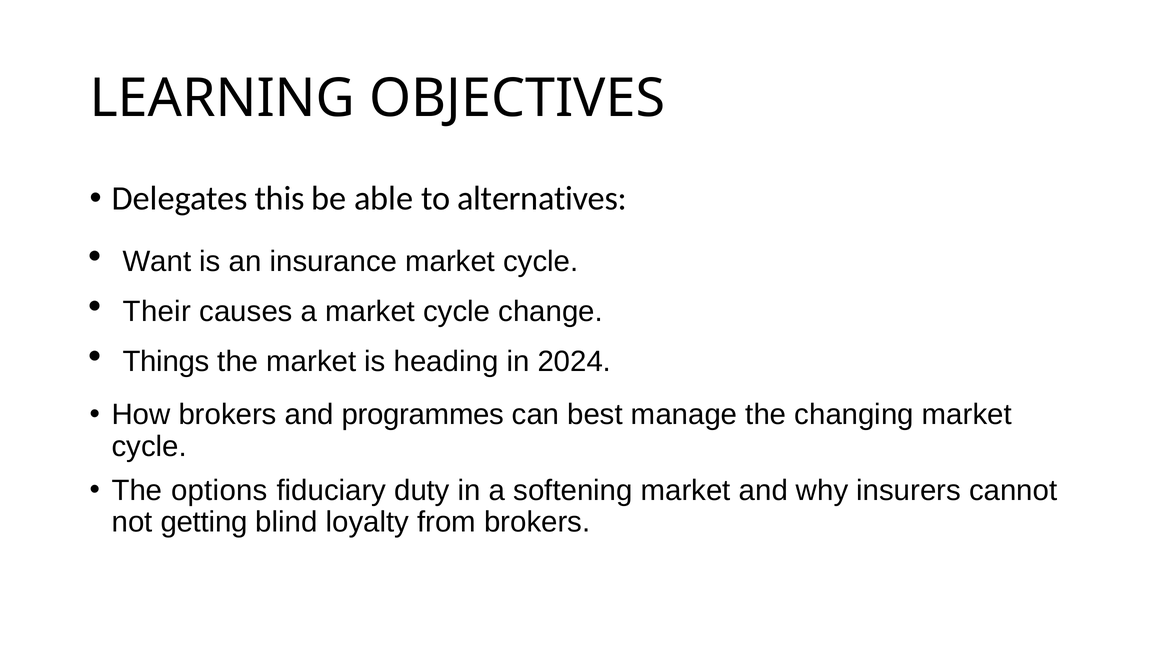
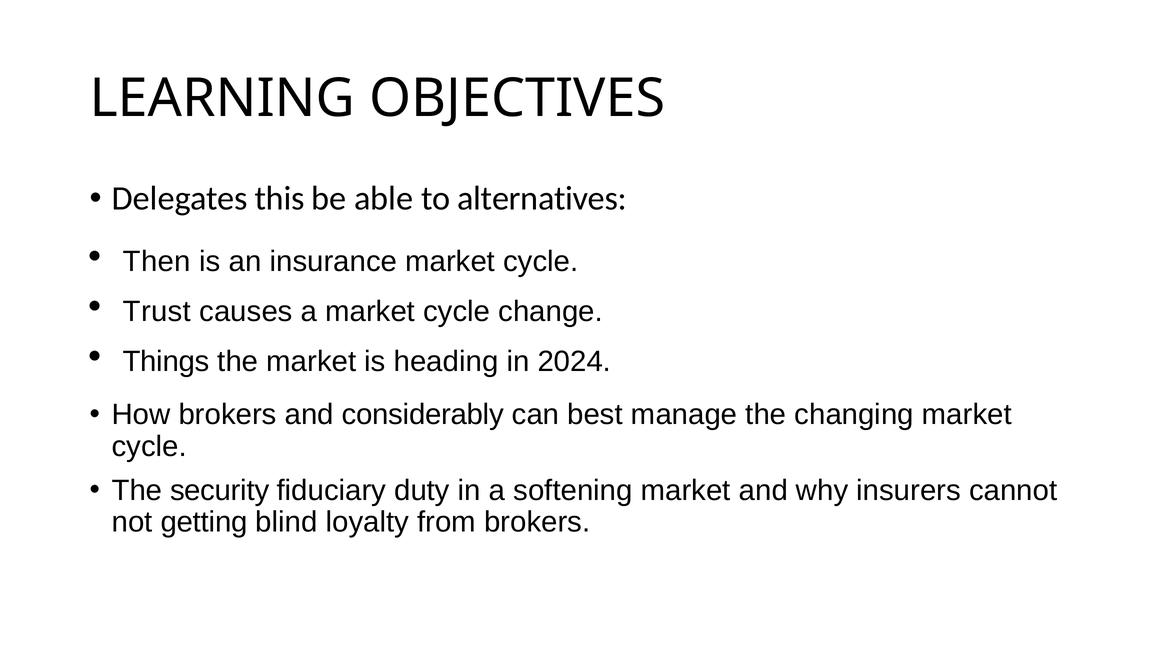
Want: Want -> Then
Their: Their -> Trust
programmes: programmes -> considerably
options: options -> security
